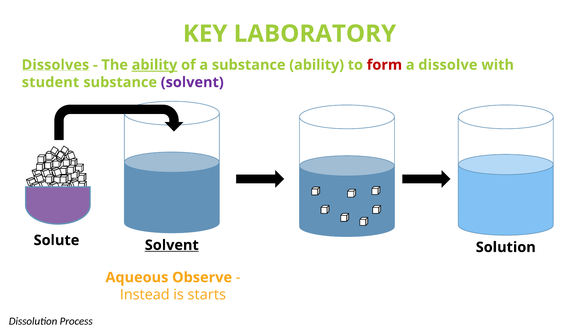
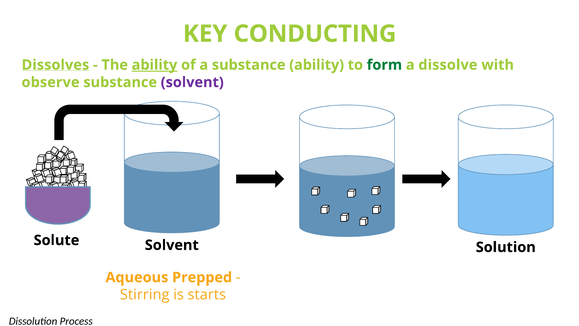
LABORATORY: LABORATORY -> CONDUCTING
form colour: red -> green
student: student -> observe
Solvent at (172, 245) underline: present -> none
Observe: Observe -> Prepped
Instead: Instead -> Stirring
